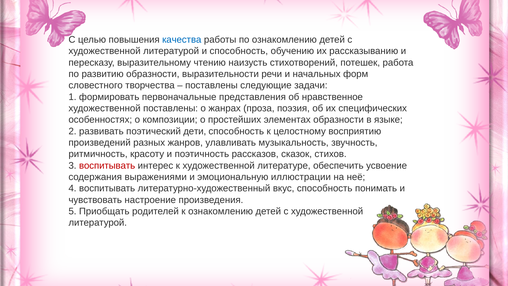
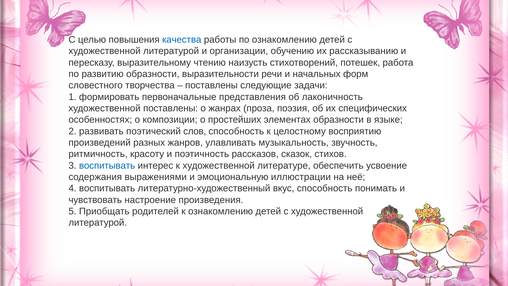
и способность: способность -> организации
нравственное: нравственное -> лаконичность
дети: дети -> слов
воспитывать at (107, 165) colour: red -> blue
